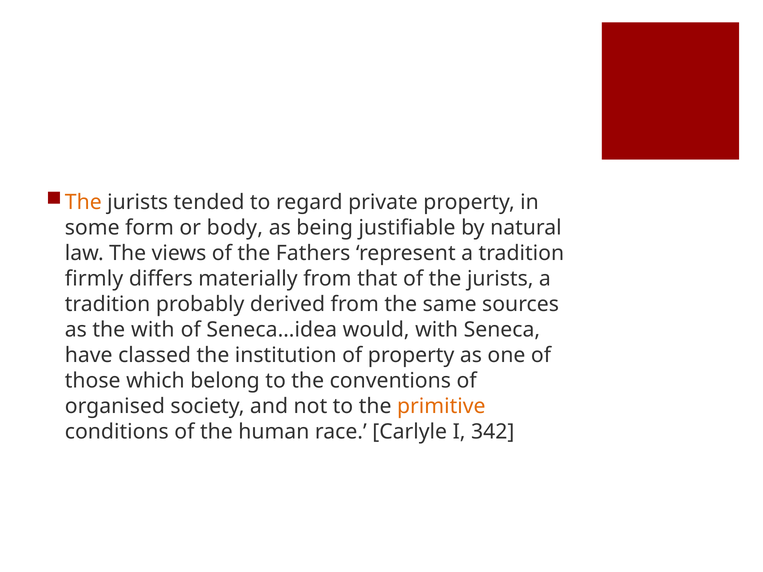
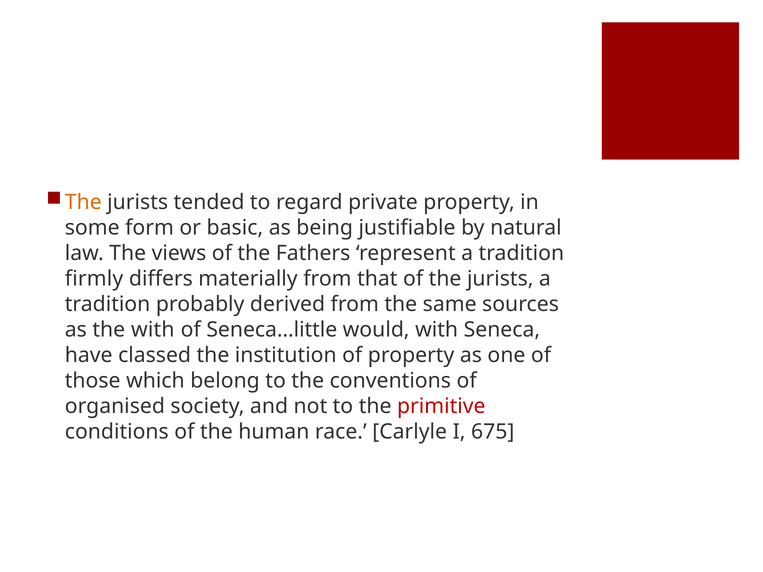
body: body -> basic
Seneca…idea: Seneca…idea -> Seneca…little
primitive colour: orange -> red
342: 342 -> 675
